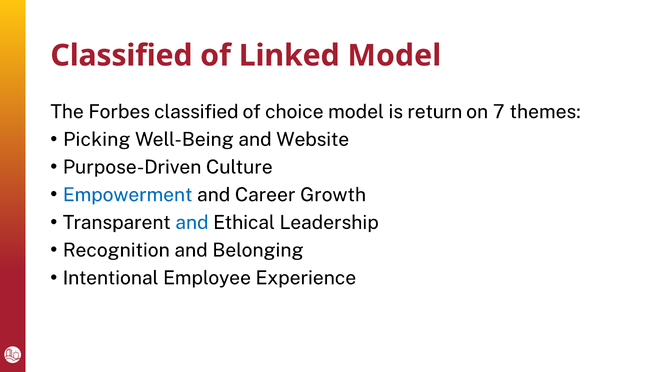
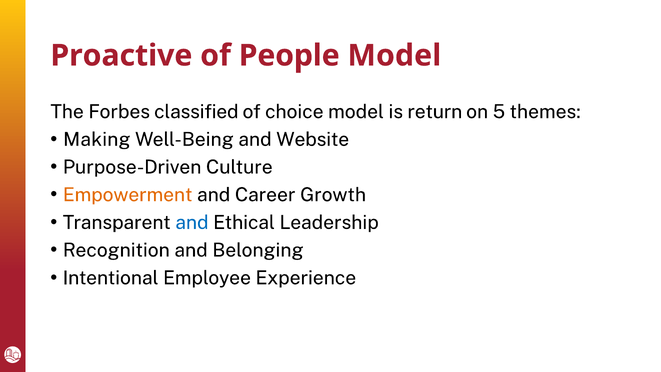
Classified at (121, 56): Classified -> Proactive
Linked: Linked -> People
7: 7 -> 5
Picking: Picking -> Making
Empowerment colour: blue -> orange
